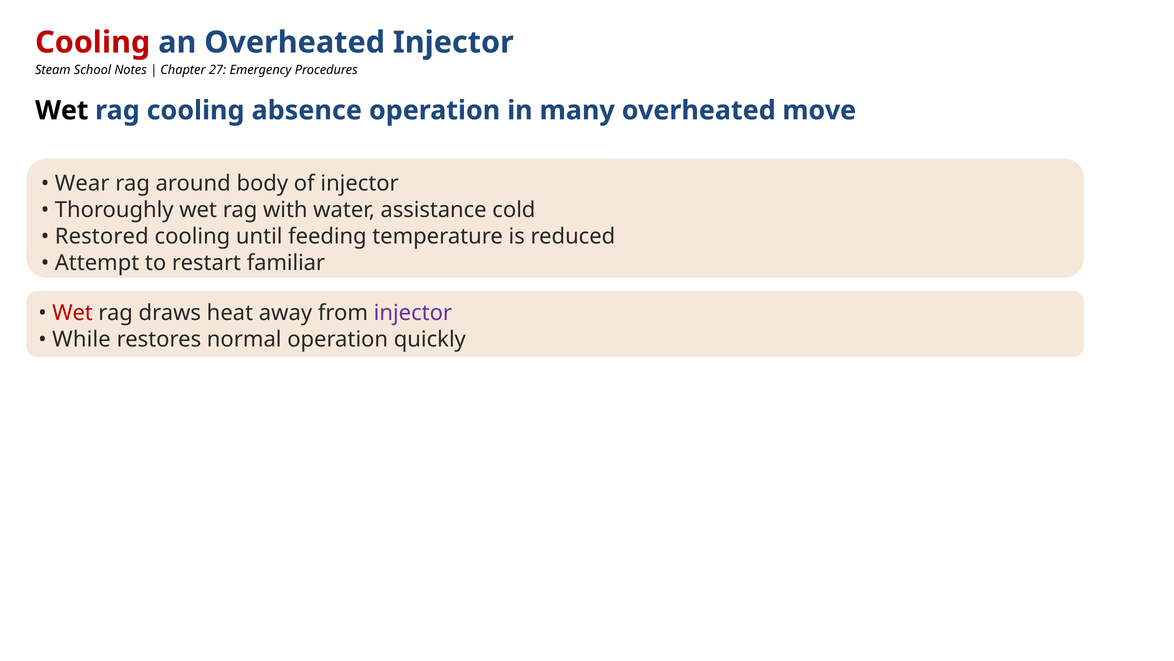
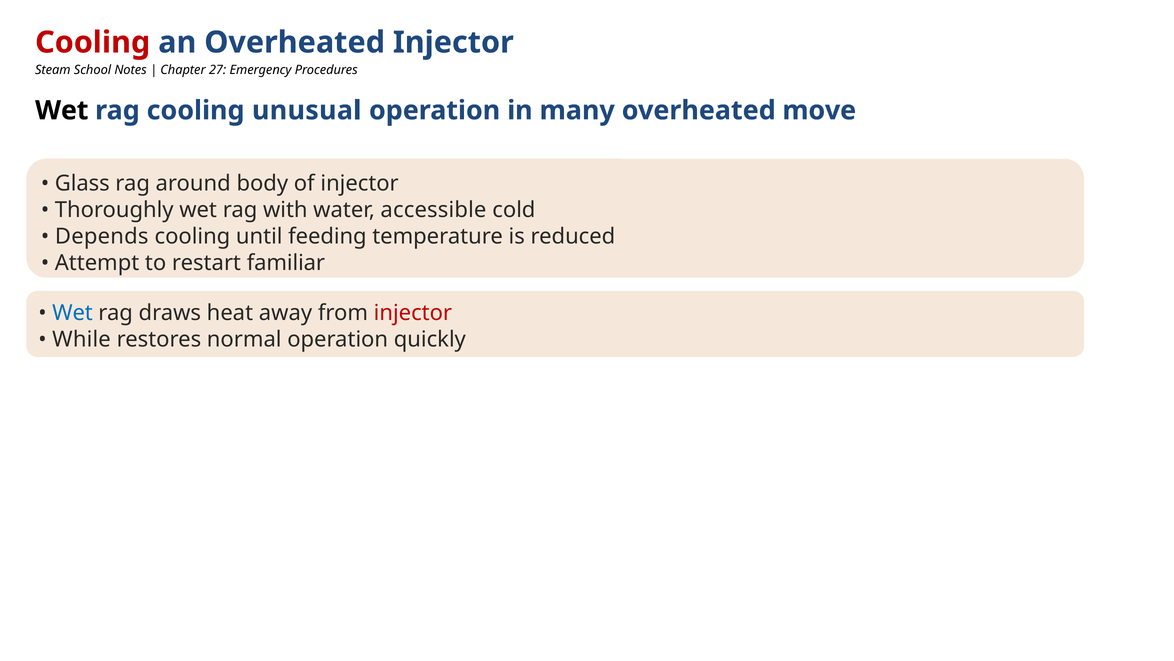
absence: absence -> unusual
Wear: Wear -> Glass
assistance: assistance -> accessible
Restored: Restored -> Depends
Wet at (73, 313) colour: red -> blue
injector at (413, 313) colour: purple -> red
